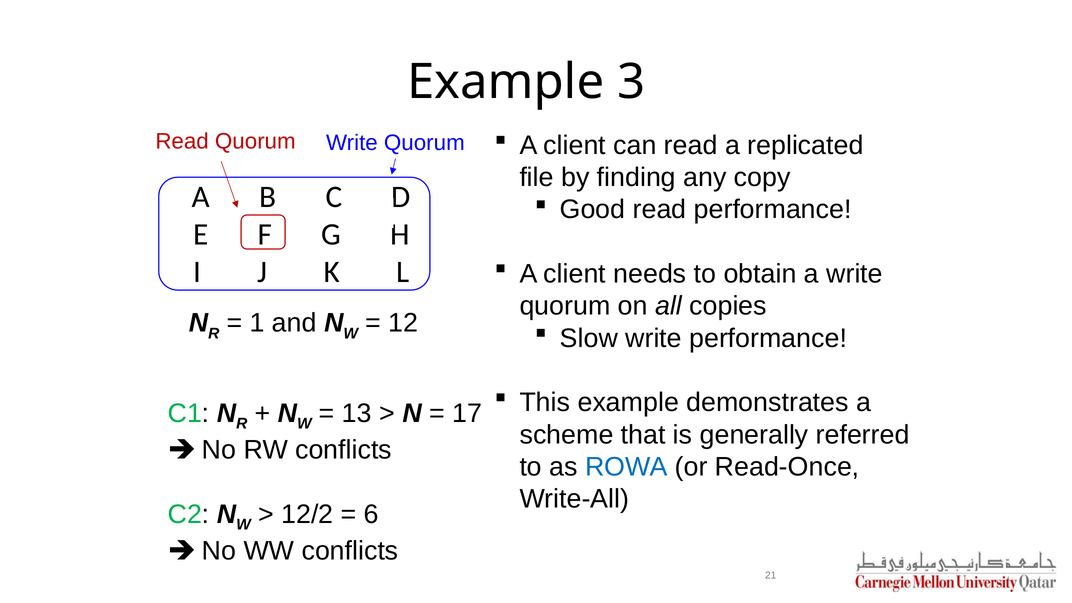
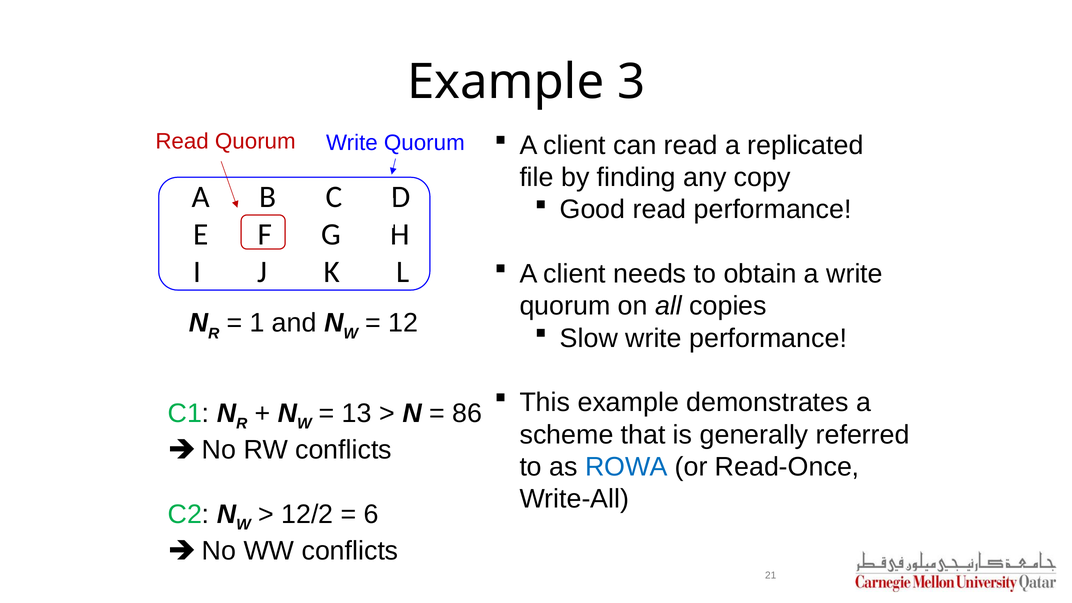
17: 17 -> 86
